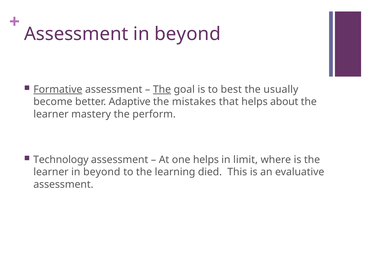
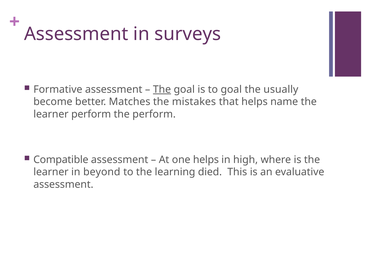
Assessment in beyond: beyond -> surveys
Formative underline: present -> none
to best: best -> goal
Adaptive: Adaptive -> Matches
about: about -> name
learner mastery: mastery -> perform
Technology: Technology -> Compatible
limit: limit -> high
